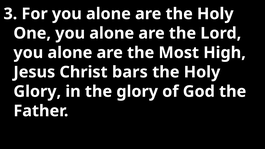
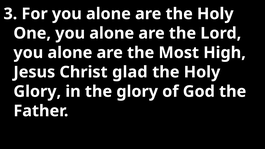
bars: bars -> glad
